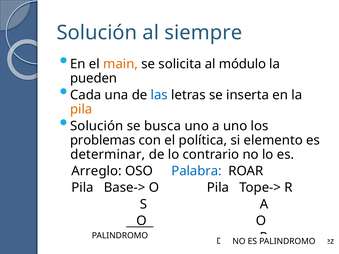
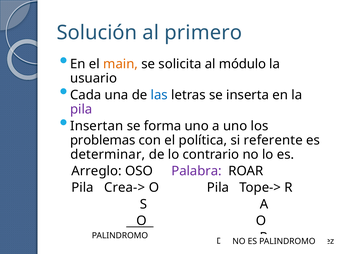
siempre: siempre -> primero
pueden: pueden -> usuario
pila at (81, 109) colour: orange -> purple
Solución at (97, 126): Solución -> Insertan
busca: busca -> forma
elemento: elemento -> referente
Palabra colour: blue -> purple
Base->: Base-> -> Crea->
